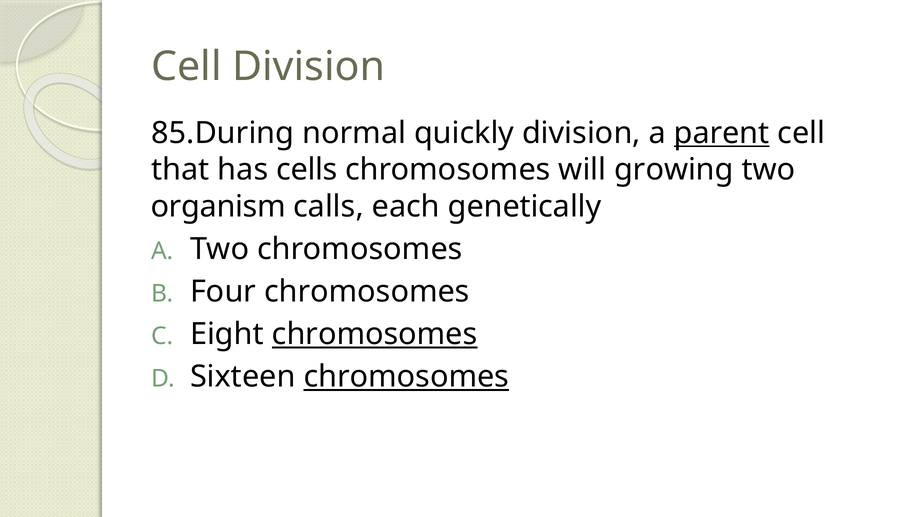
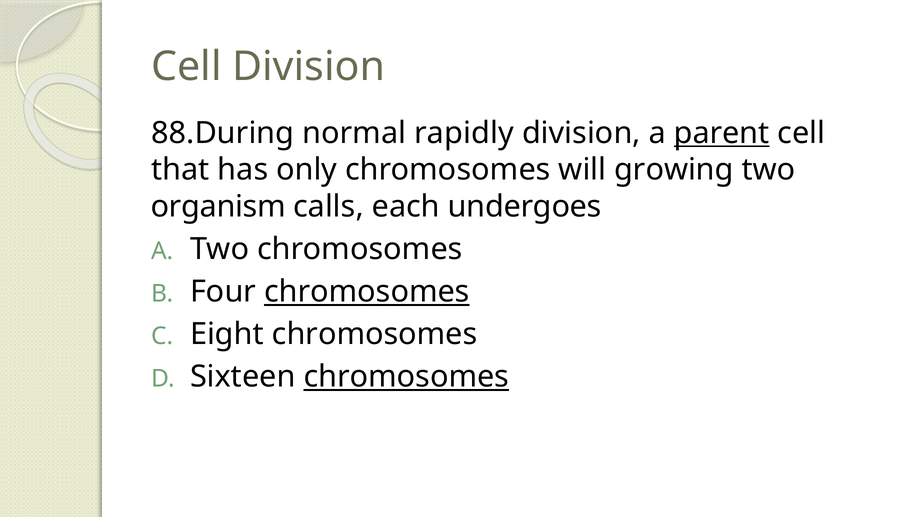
85.During: 85.During -> 88.During
quickly: quickly -> rapidly
cells: cells -> only
genetically: genetically -> undergoes
chromosomes at (367, 292) underline: none -> present
chromosomes at (375, 335) underline: present -> none
